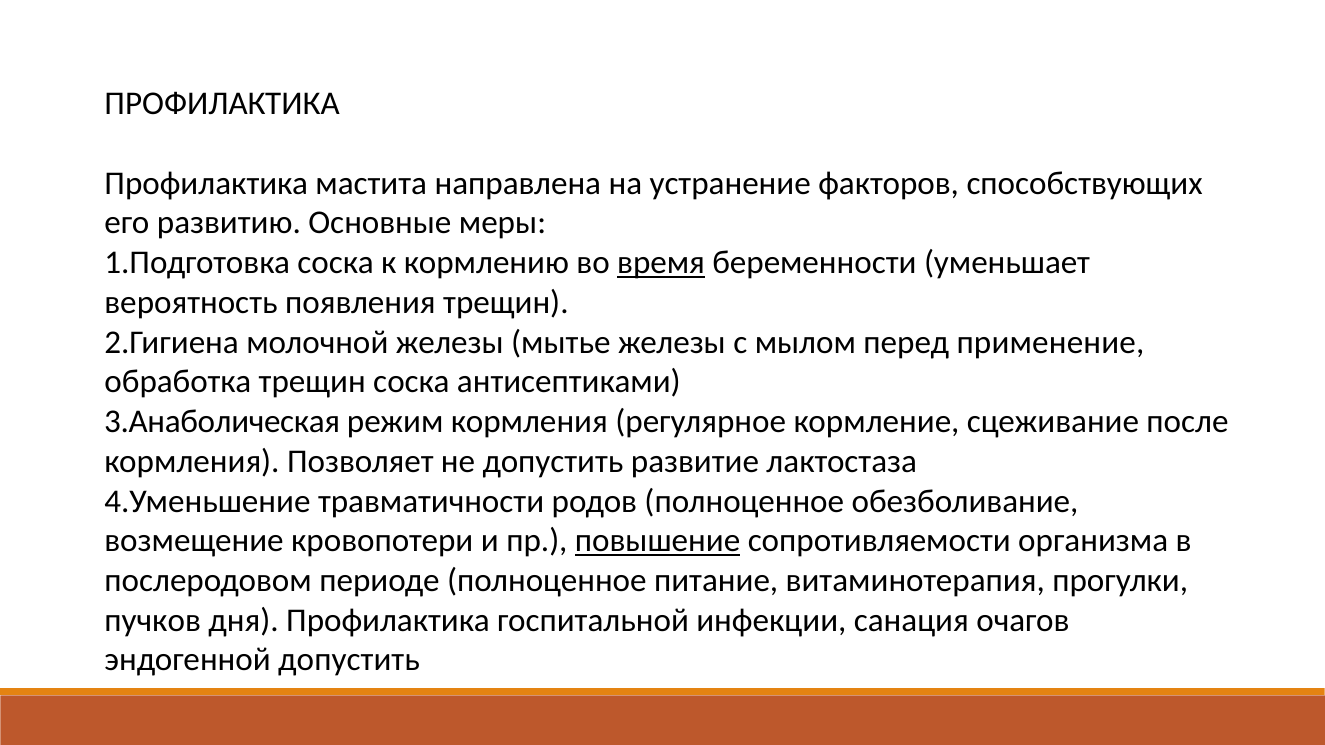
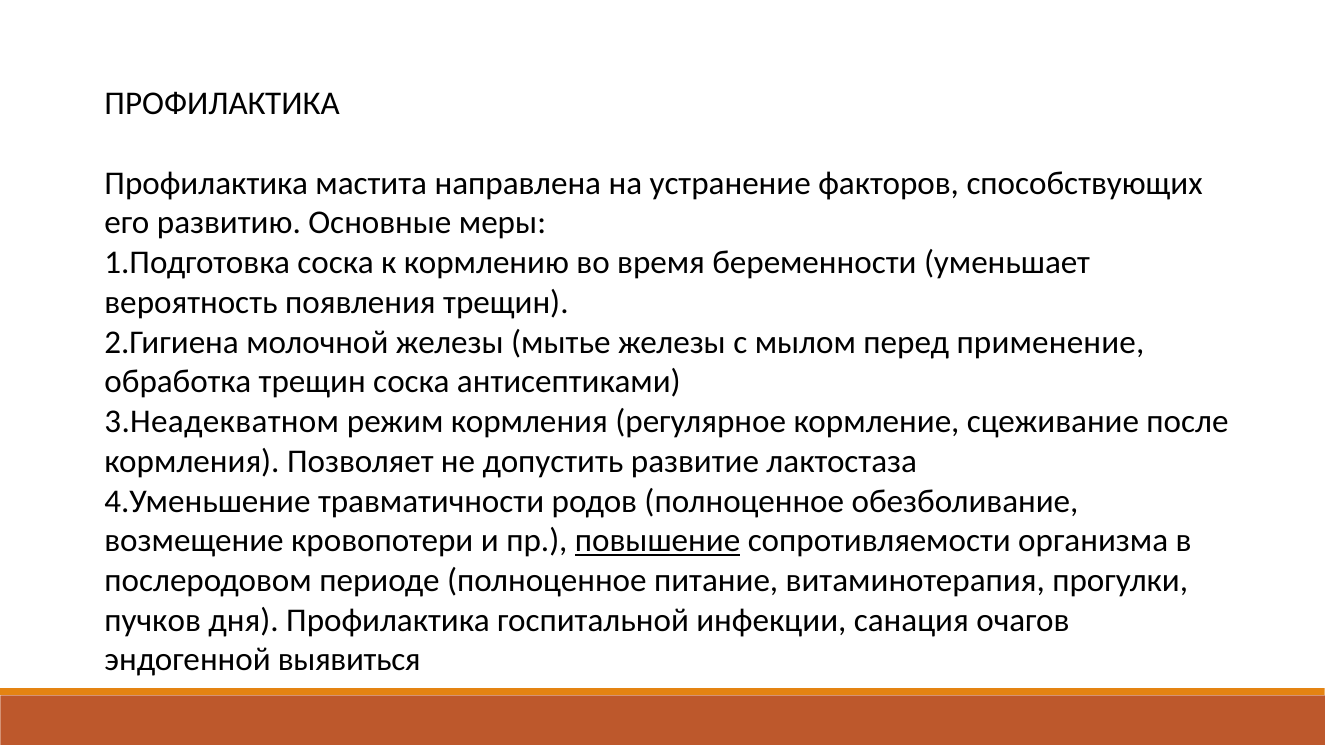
время underline: present -> none
3.Анаболическая: 3.Анаболическая -> 3.Неадекватном
эндогенной допустить: допустить -> выявиться
